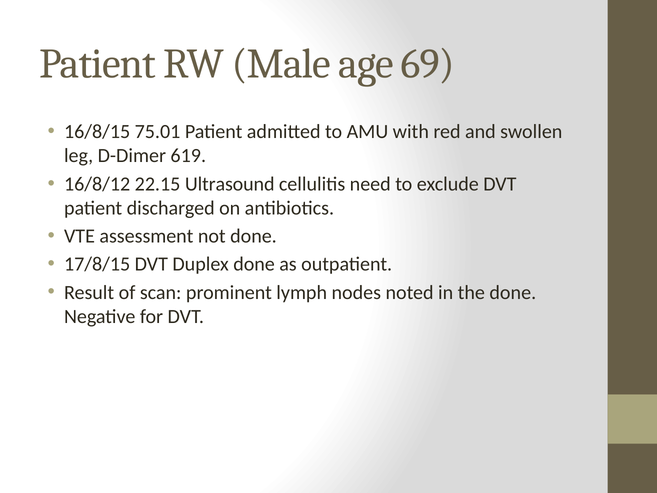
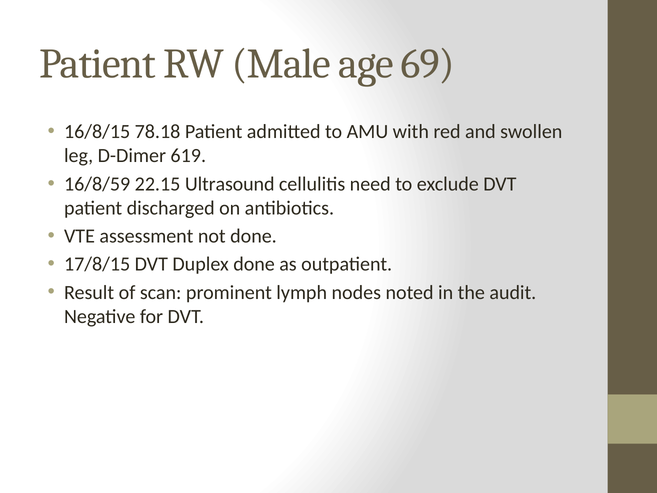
75.01: 75.01 -> 78.18
16/8/12: 16/8/12 -> 16/8/59
the done: done -> audit
